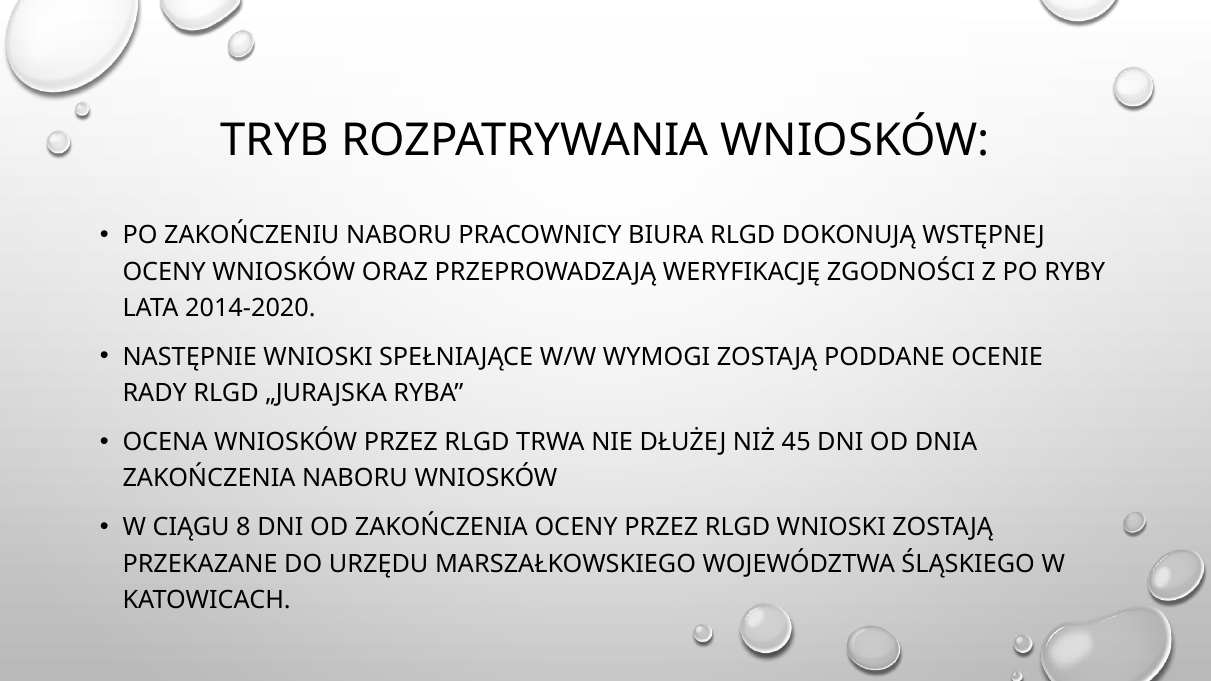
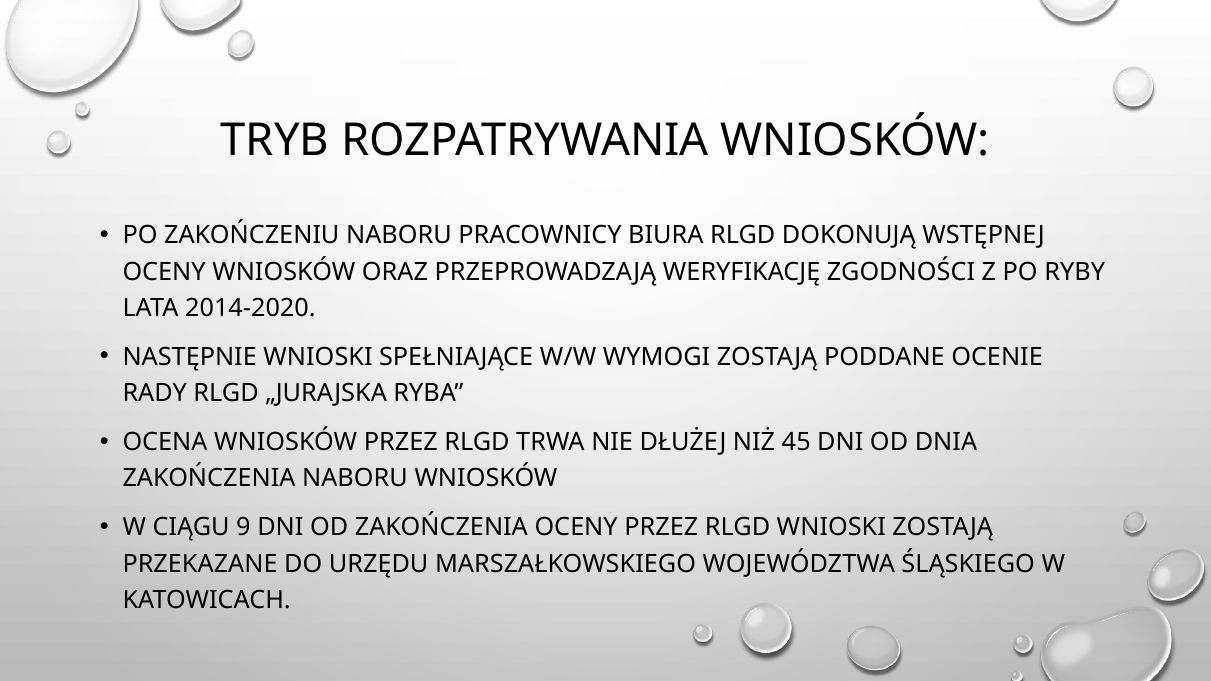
8: 8 -> 9
